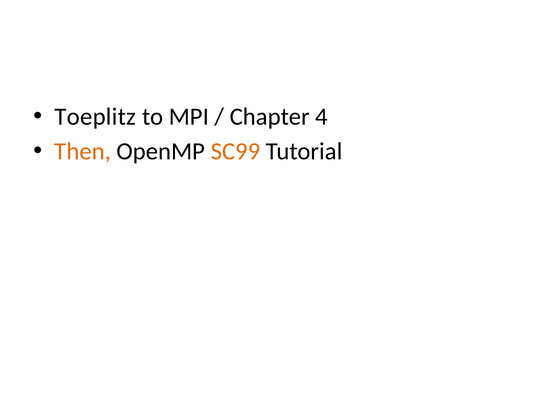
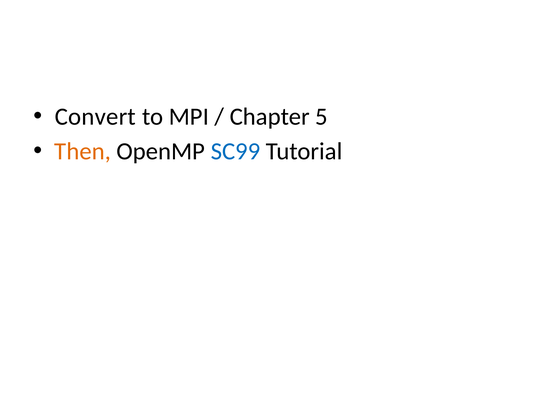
Toeplitz: Toeplitz -> Convert
4: 4 -> 5
SC99 colour: orange -> blue
